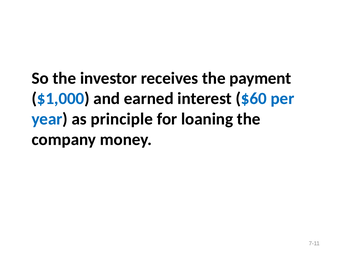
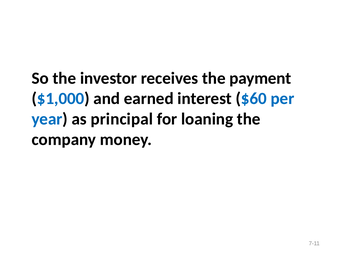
principle: principle -> principal
